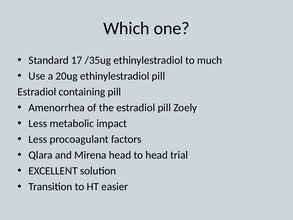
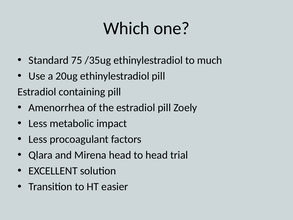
17: 17 -> 75
